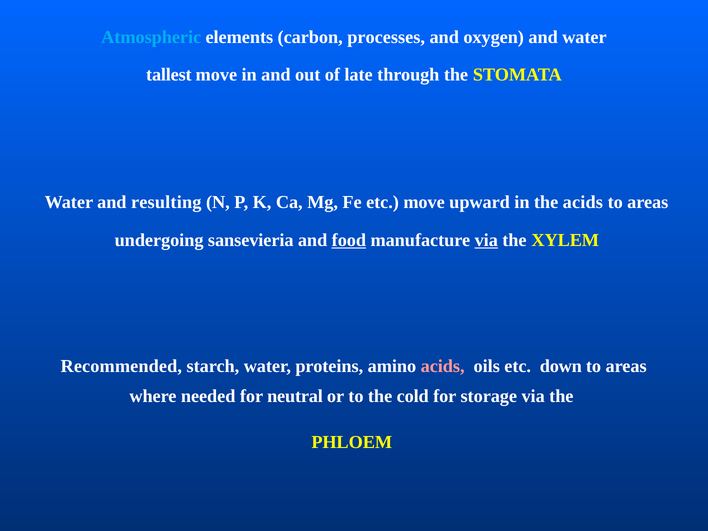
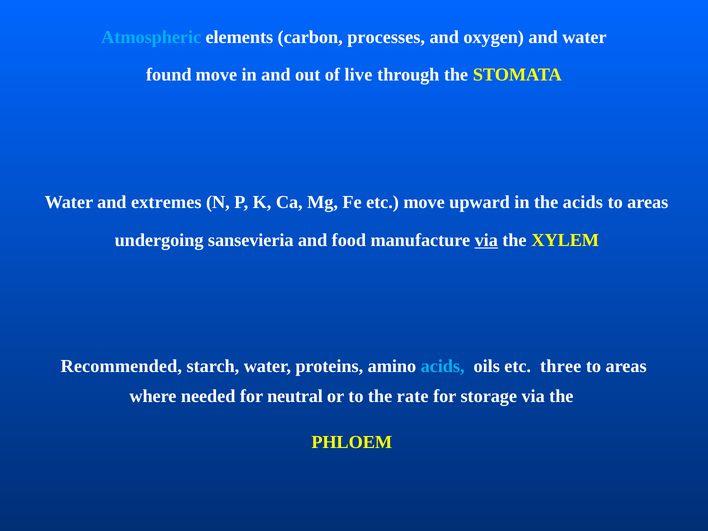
tallest: tallest -> found
late: late -> live
resulting: resulting -> extremes
food underline: present -> none
acids at (443, 366) colour: pink -> light blue
down: down -> three
cold: cold -> rate
